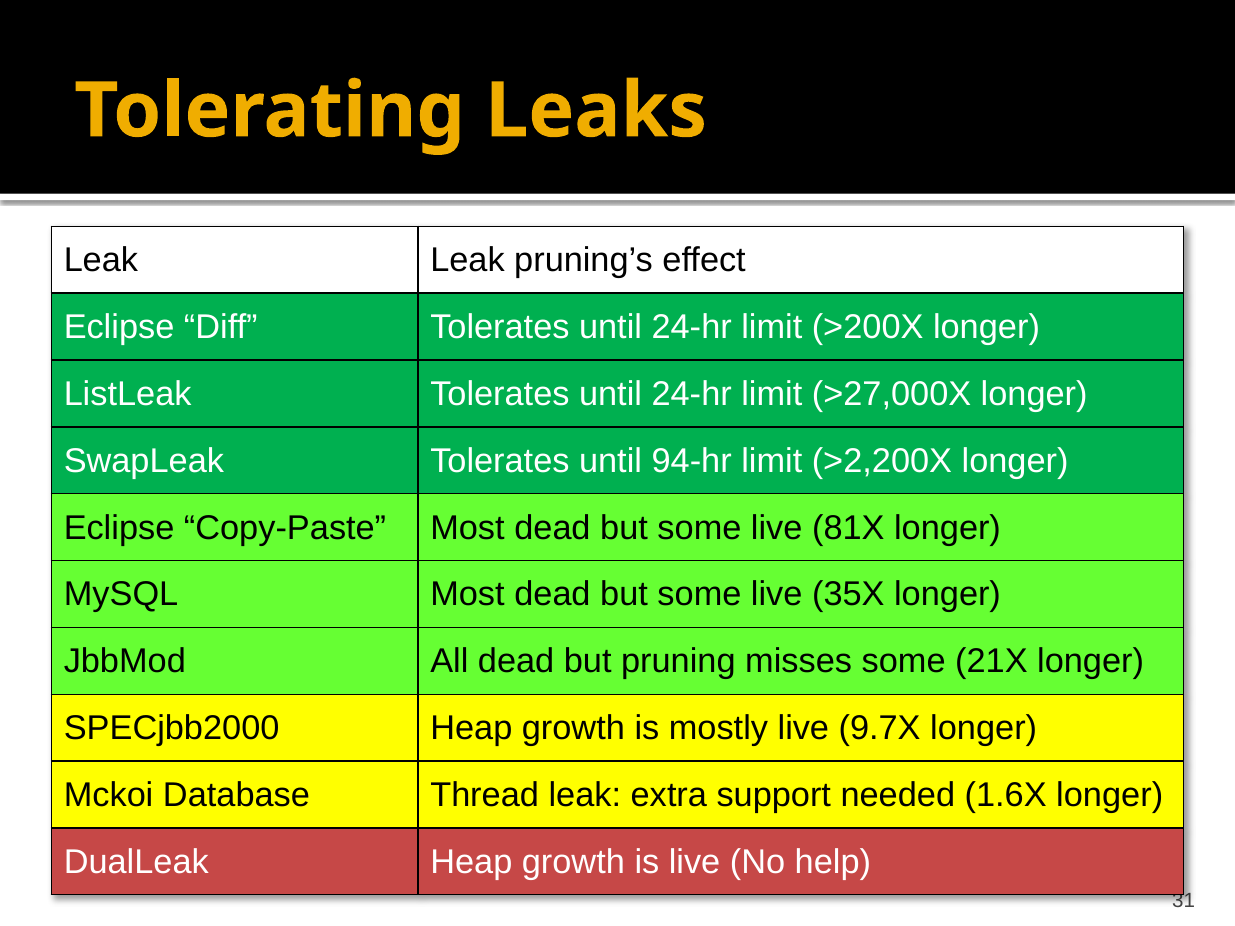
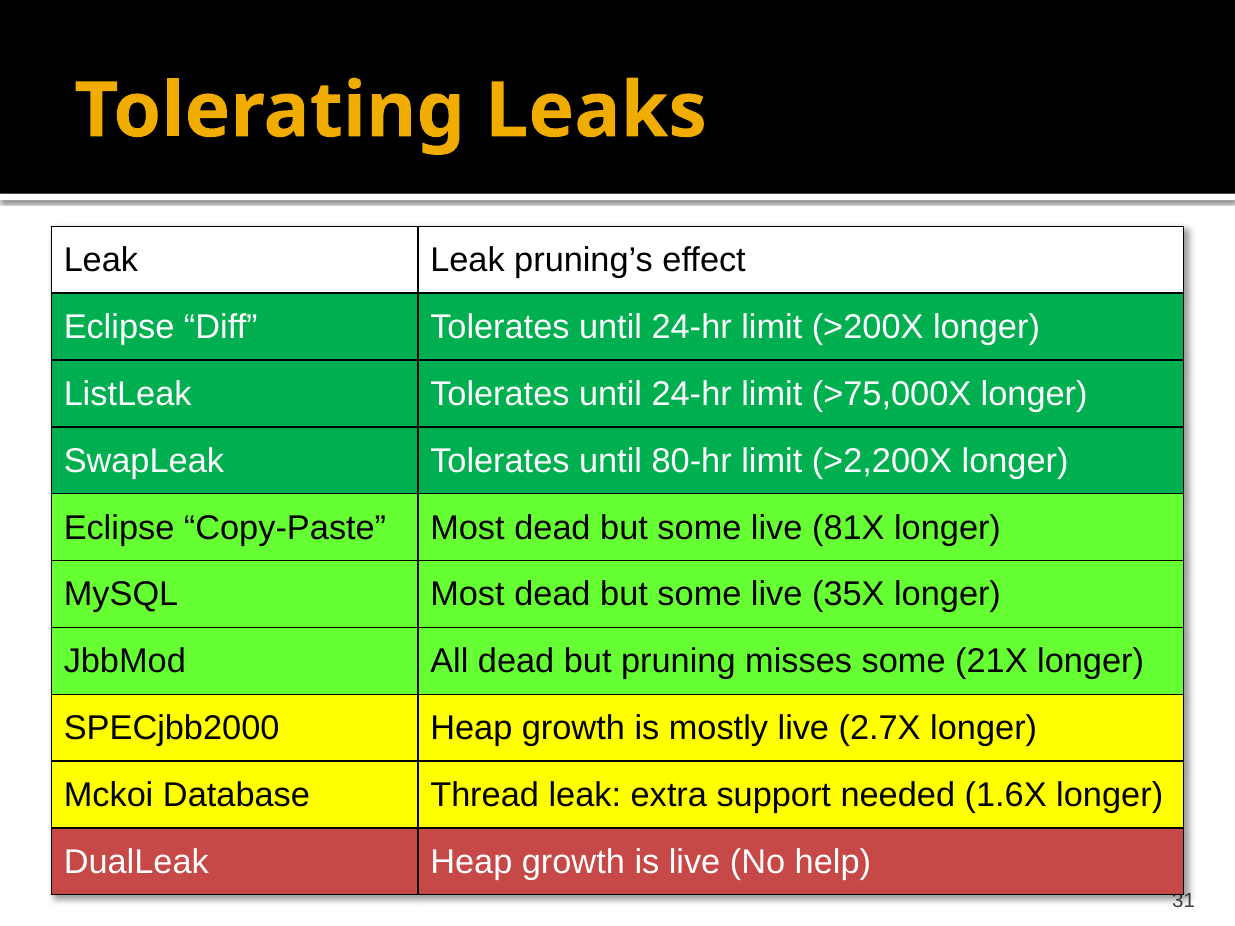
>27,000X: >27,000X -> >75,000X
94-hr: 94-hr -> 80-hr
9.7X: 9.7X -> 2.7X
